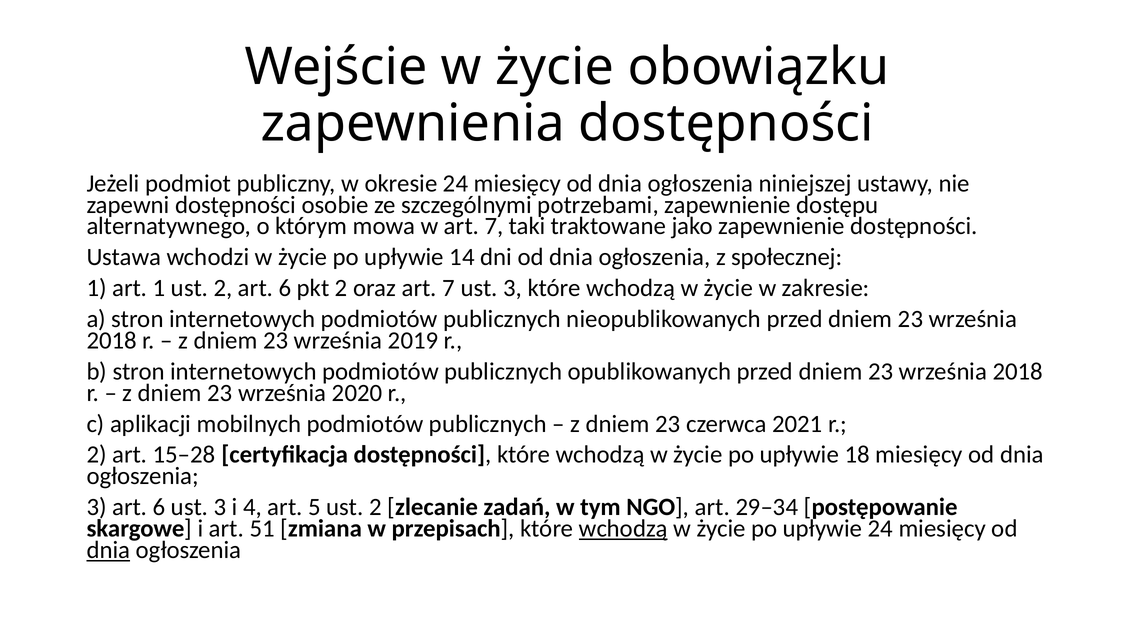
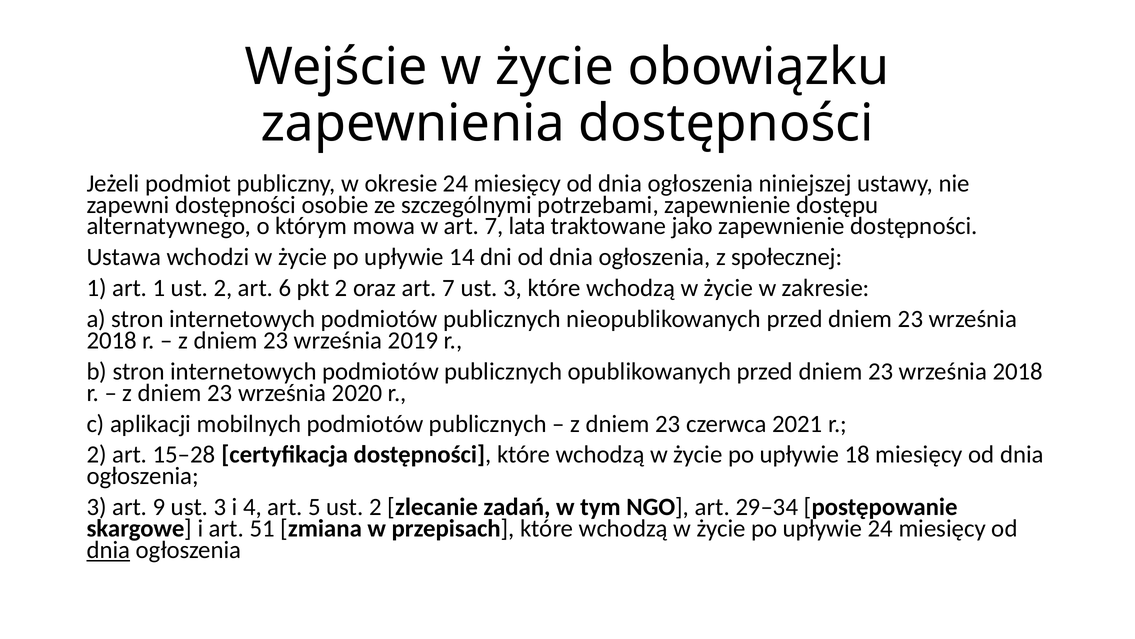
taki: taki -> lata
3 art 6: 6 -> 9
wchodzą at (623, 528) underline: present -> none
